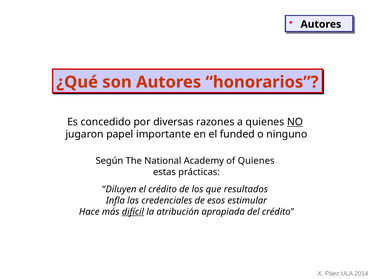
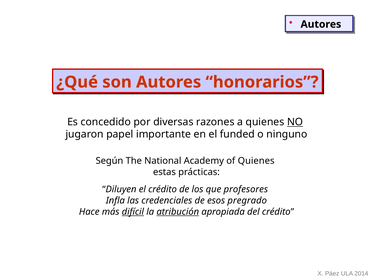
resultados: resultados -> profesores
estimular: estimular -> pregrado
atribución underline: none -> present
